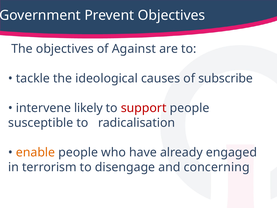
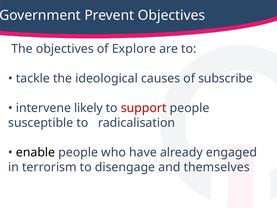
Against: Against -> Explore
enable colour: orange -> black
concerning: concerning -> themselves
